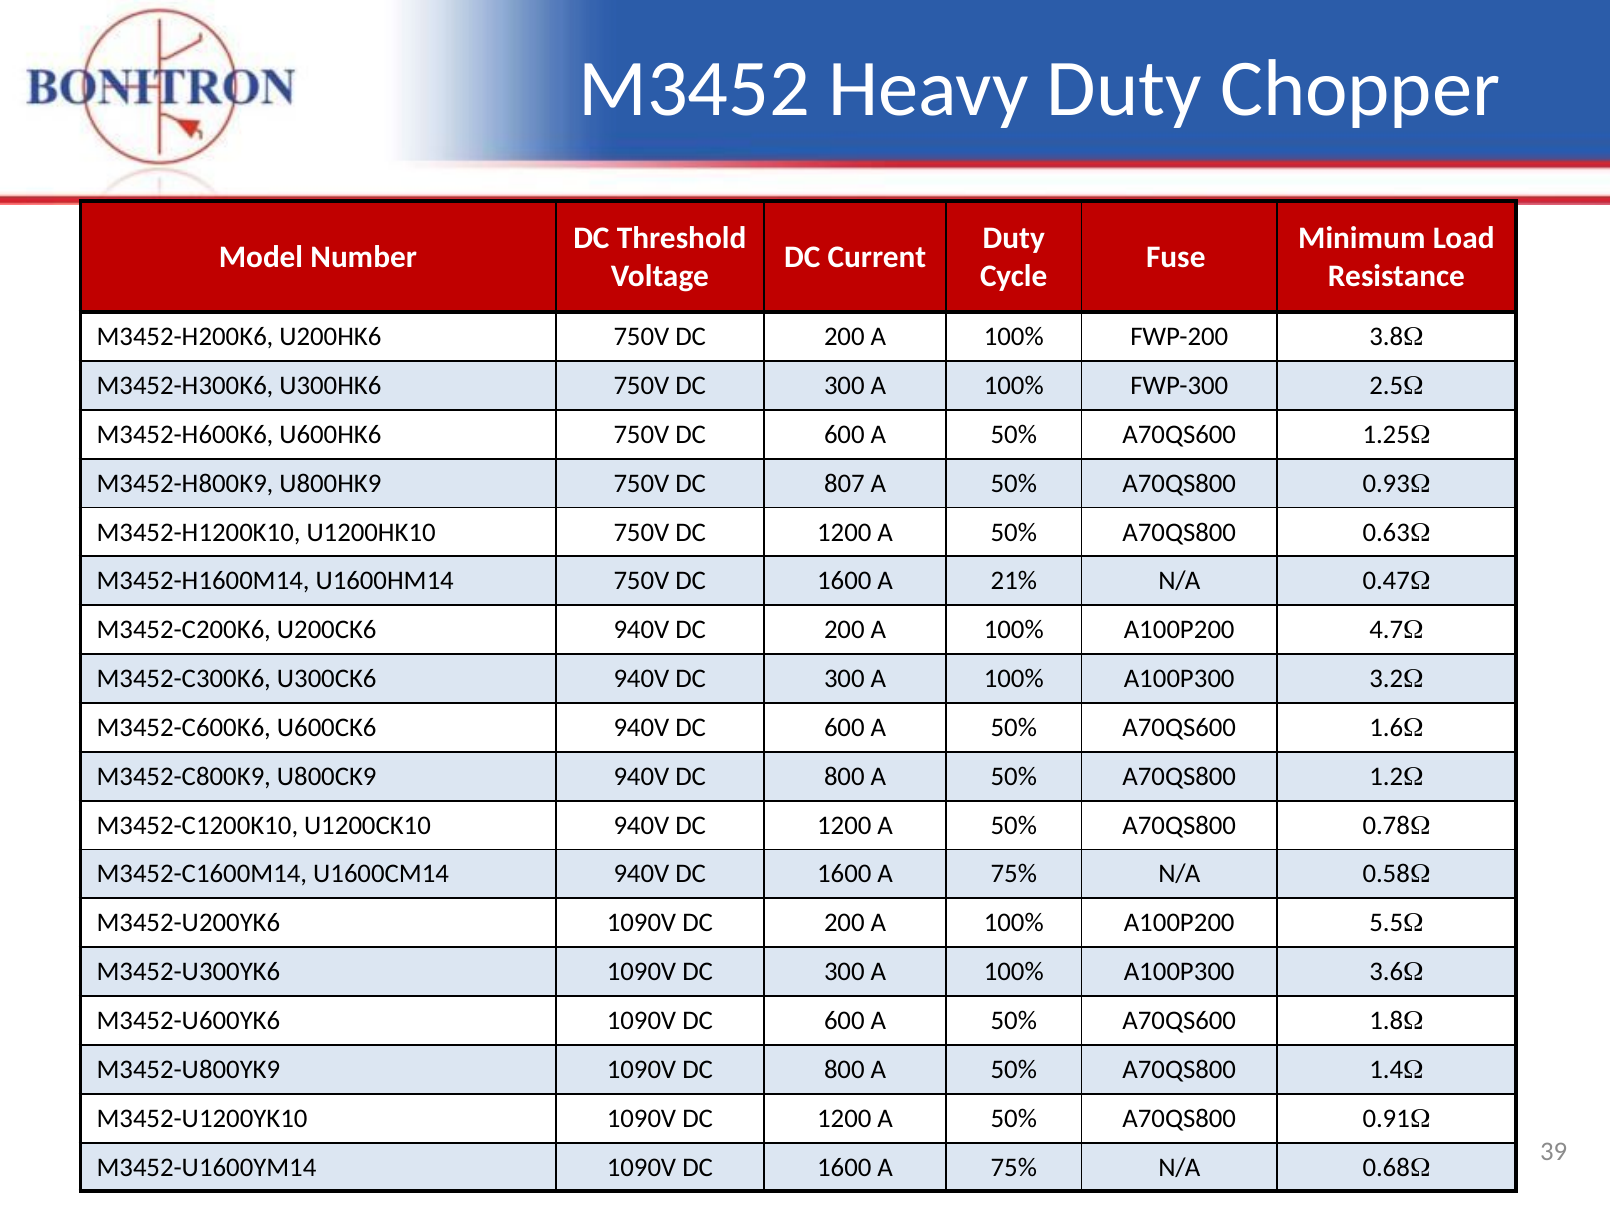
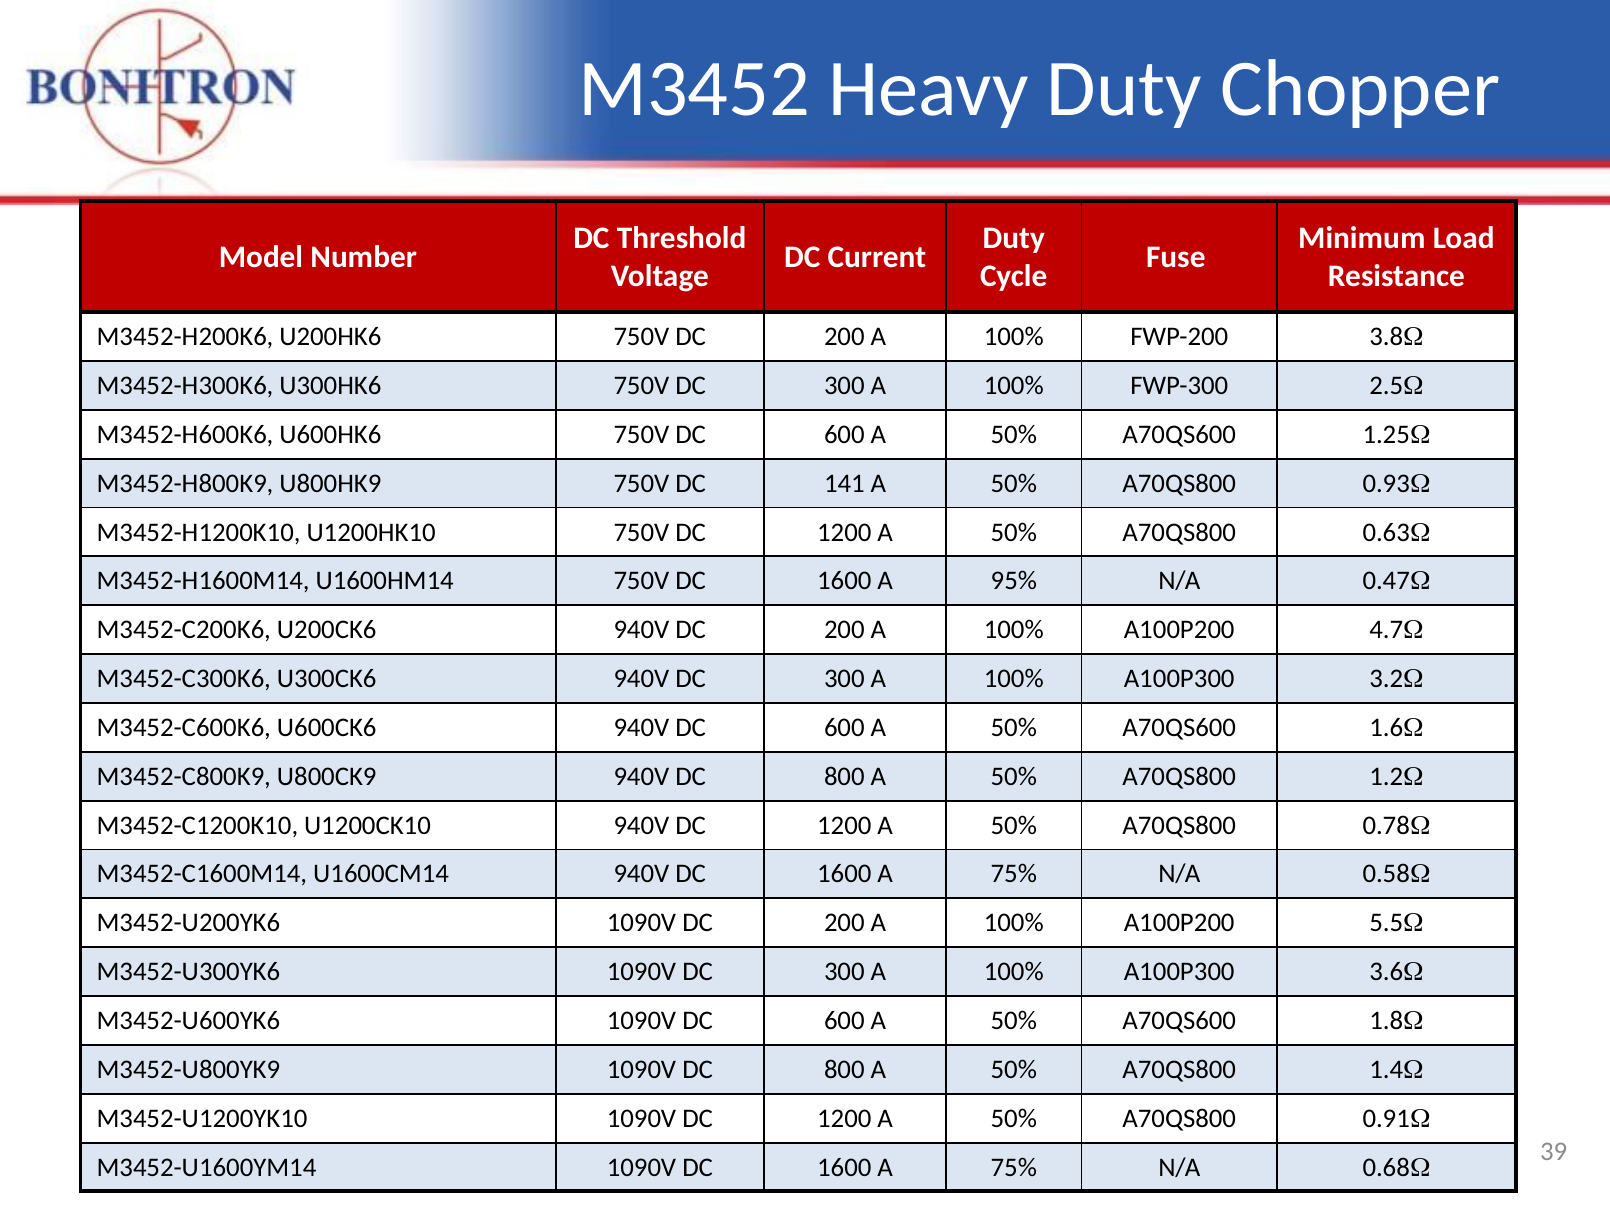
807: 807 -> 141
21%: 21% -> 95%
